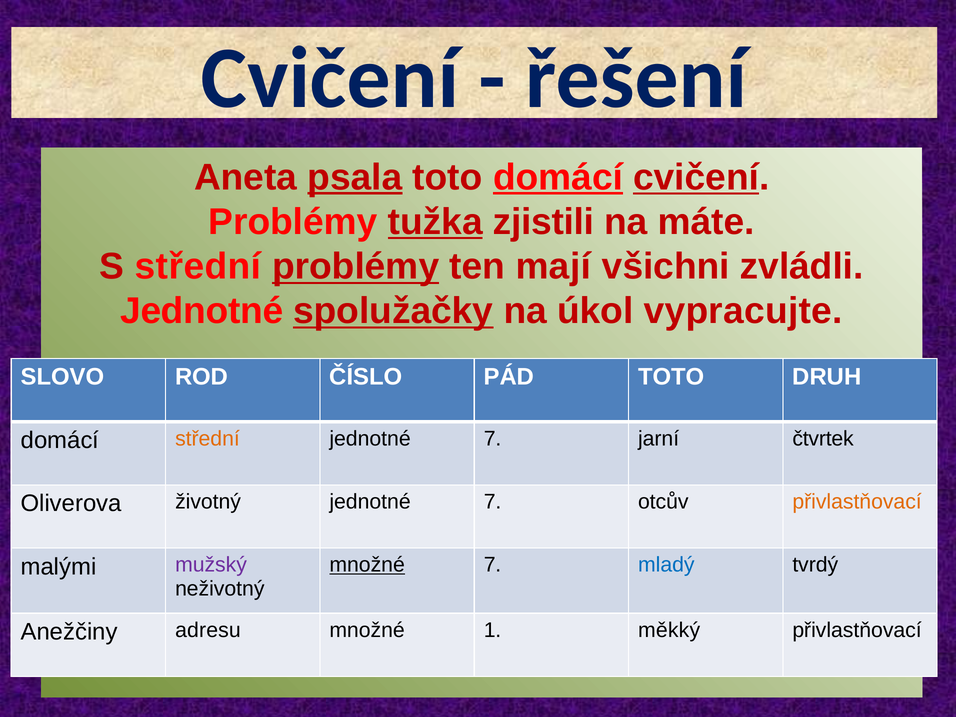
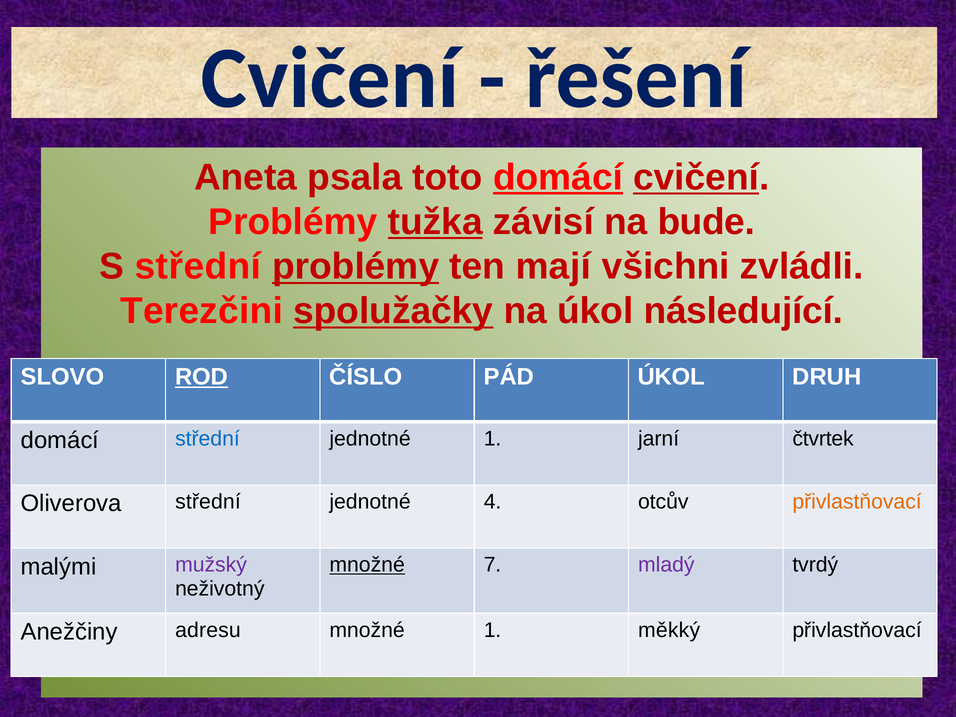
psala underline: present -> none
zjistili: zjistili -> závisí
máte: máte -> bude
Jednotné at (202, 311): Jednotné -> Terezčini
vypracujte: vypracujte -> následující
ROD underline: none -> present
PÁD TOTO: TOTO -> ÚKOL
střední at (207, 439) colour: orange -> blue
7 at (493, 439): 7 -> 1
Oliverova životný: životný -> střední
7 at (493, 502): 7 -> 4
mladý colour: blue -> purple
